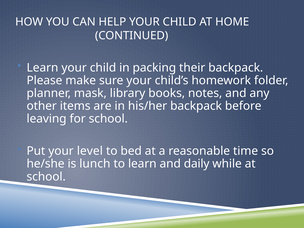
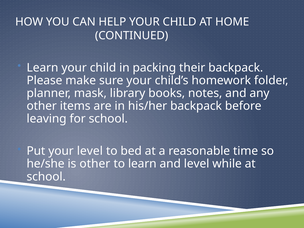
is lunch: lunch -> other
and daily: daily -> level
